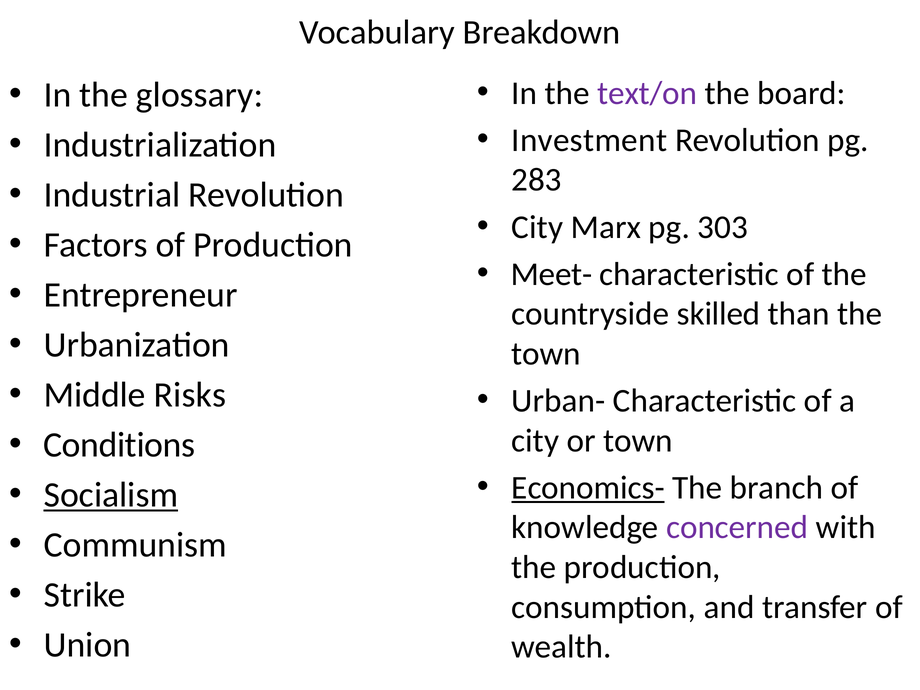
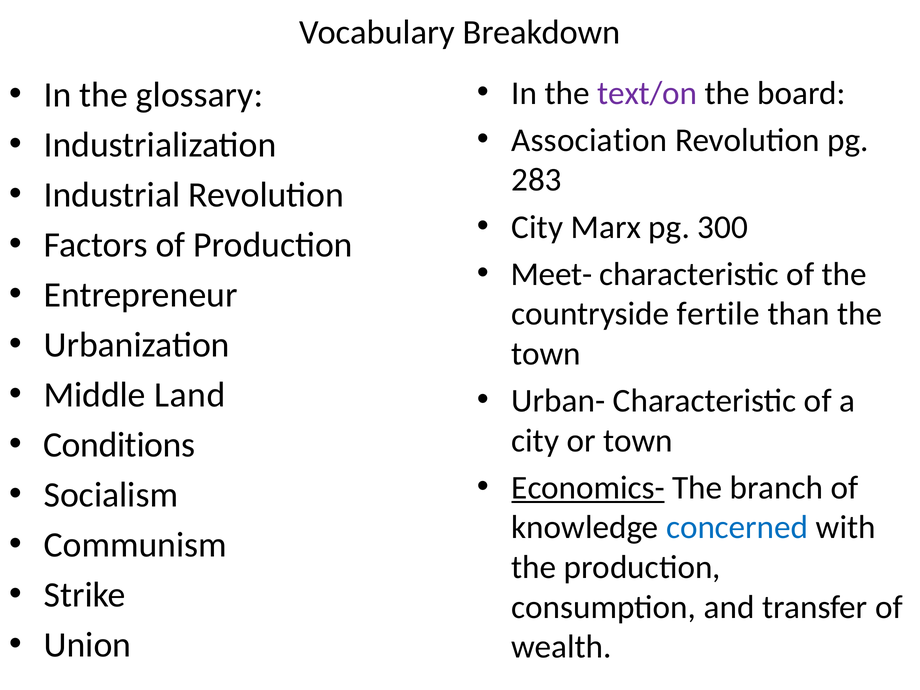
Investment: Investment -> Association
303: 303 -> 300
skilled: skilled -> fertile
Risks: Risks -> Land
Socialism underline: present -> none
concerned colour: purple -> blue
